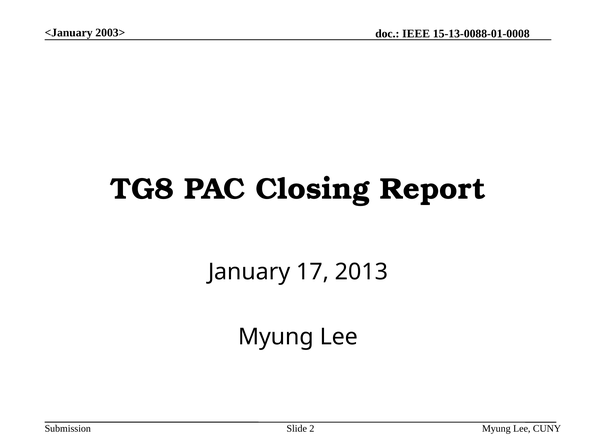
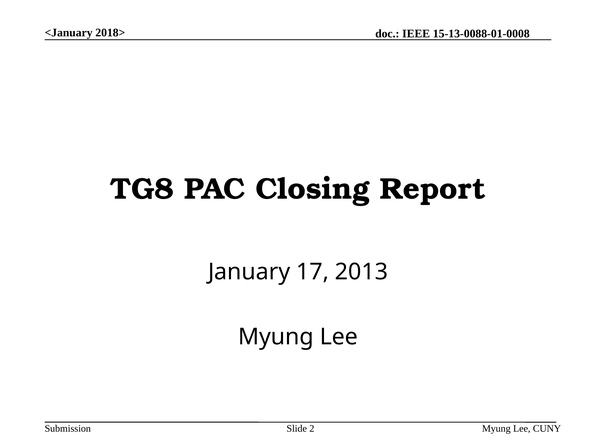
2003>: 2003> -> 2018>
